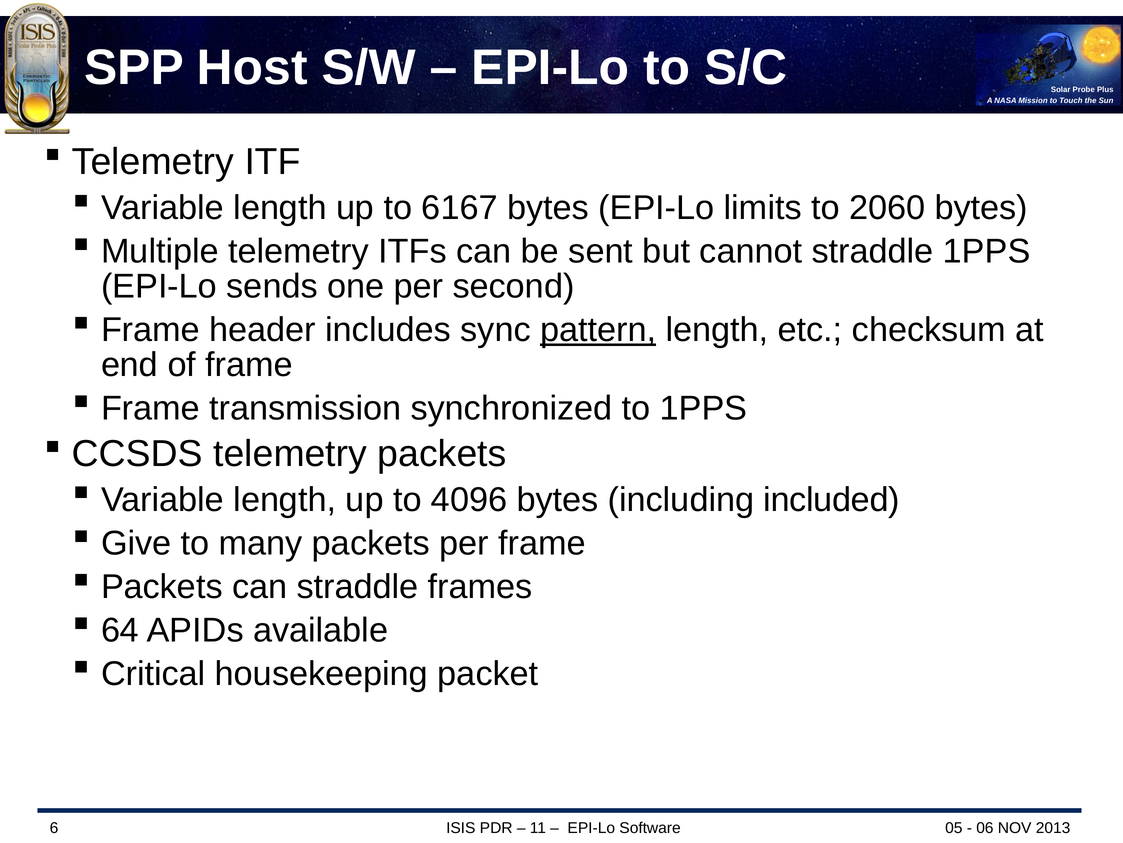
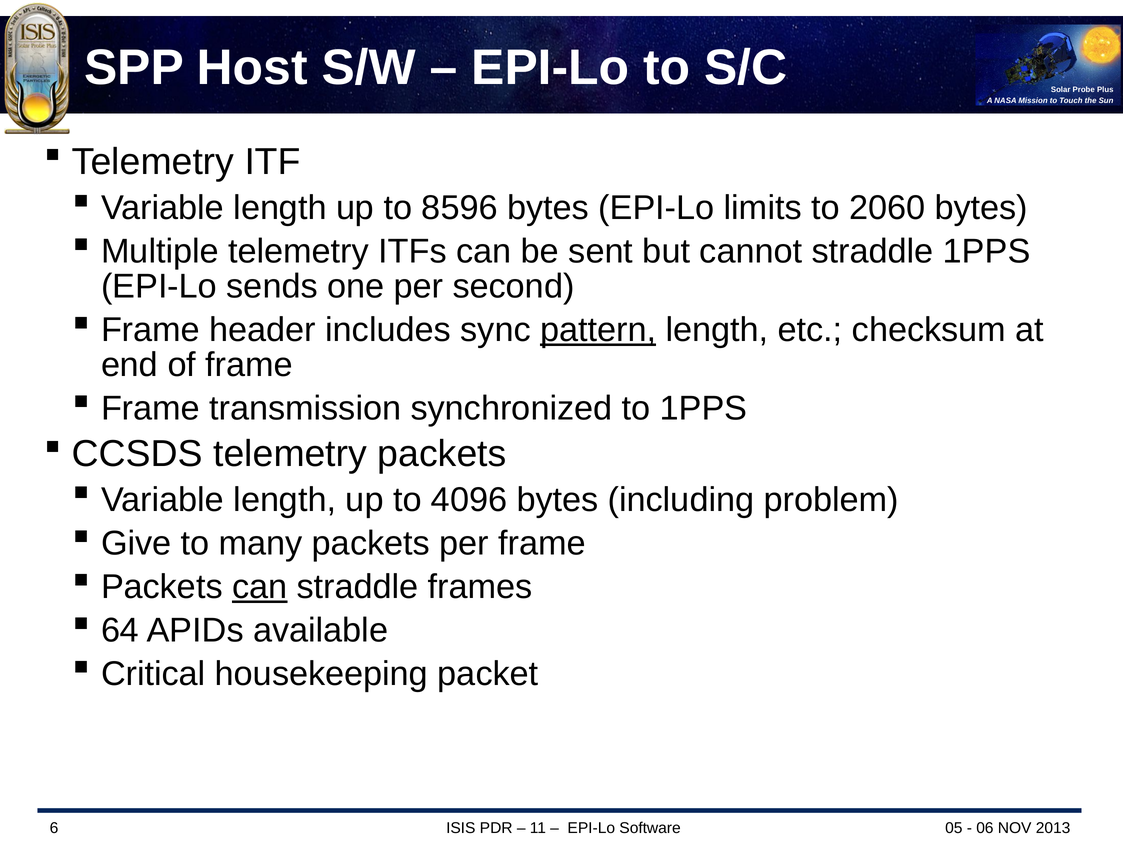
6167: 6167 -> 8596
included: included -> problem
can at (260, 586) underline: none -> present
